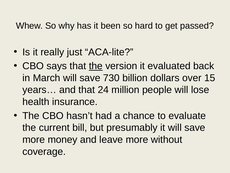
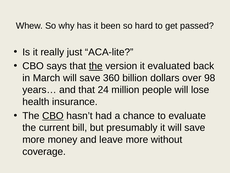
730: 730 -> 360
15: 15 -> 98
CBO at (53, 115) underline: none -> present
